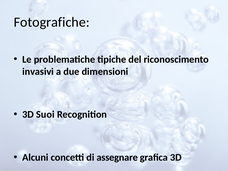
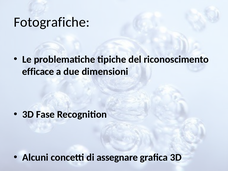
invasivi: invasivi -> efficace
Suoi: Suoi -> Fase
